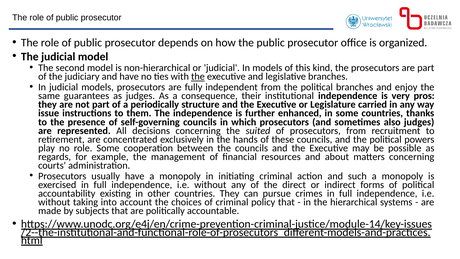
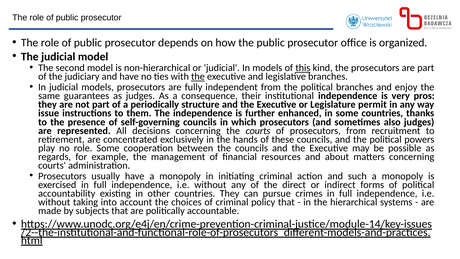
this underline: none -> present
carried: carried -> permit
the suited: suited -> courts
